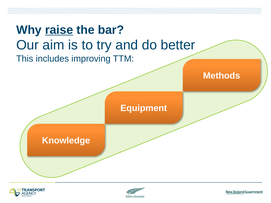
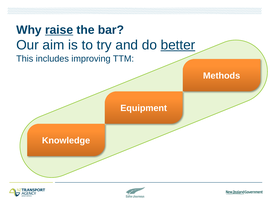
better underline: none -> present
